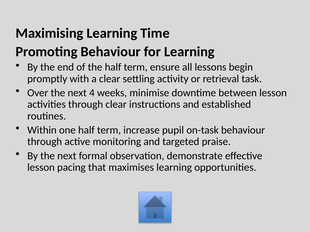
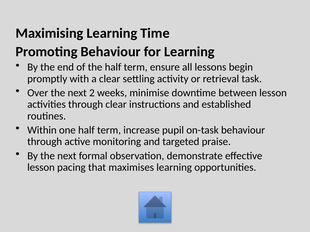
4: 4 -> 2
